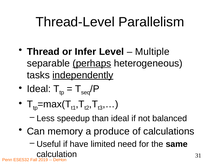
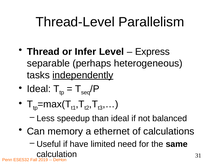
Multiple: Multiple -> Express
perhaps underline: present -> none
produce: produce -> ethernet
